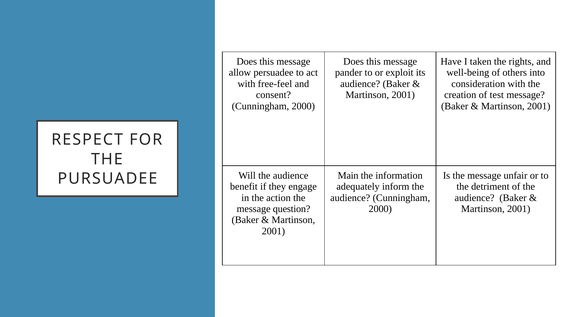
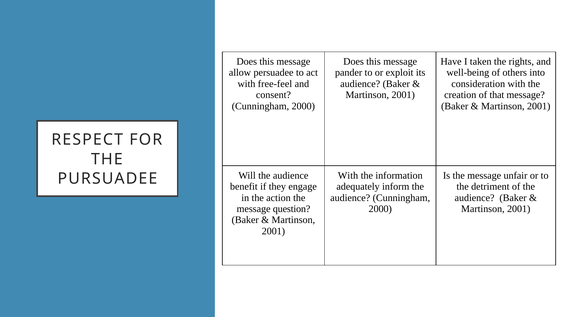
test: test -> that
Main at (348, 175): Main -> With
